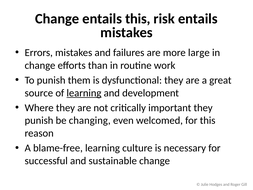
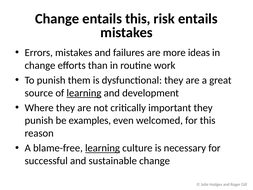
large: large -> ideas
changing: changing -> examples
learning at (103, 148) underline: none -> present
